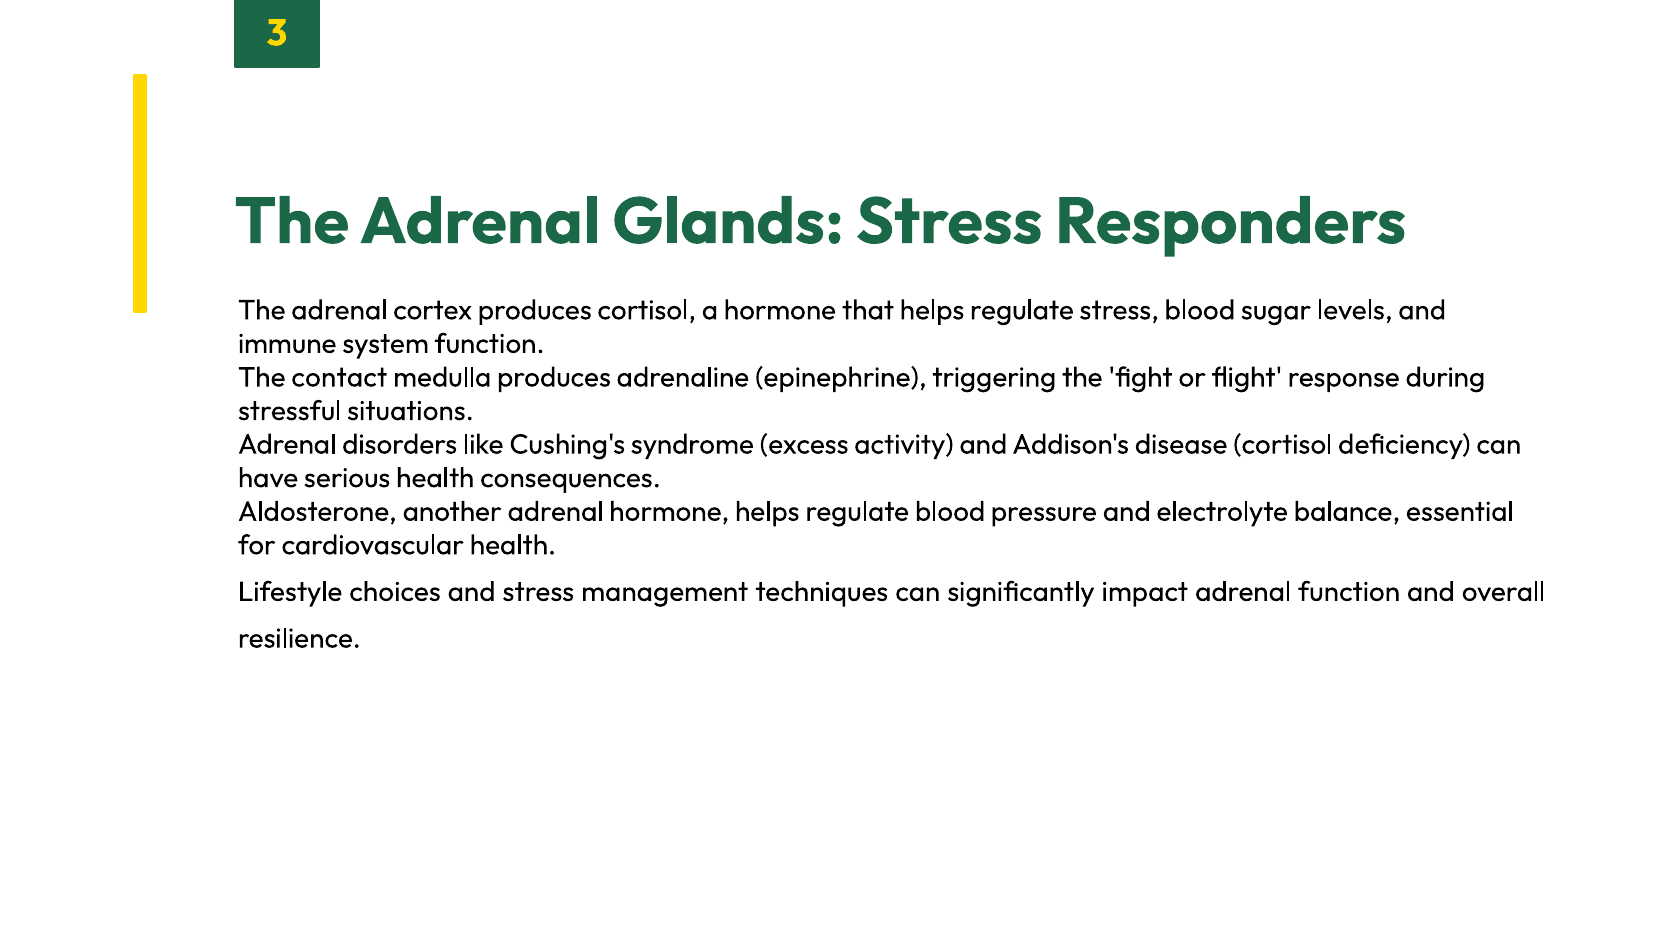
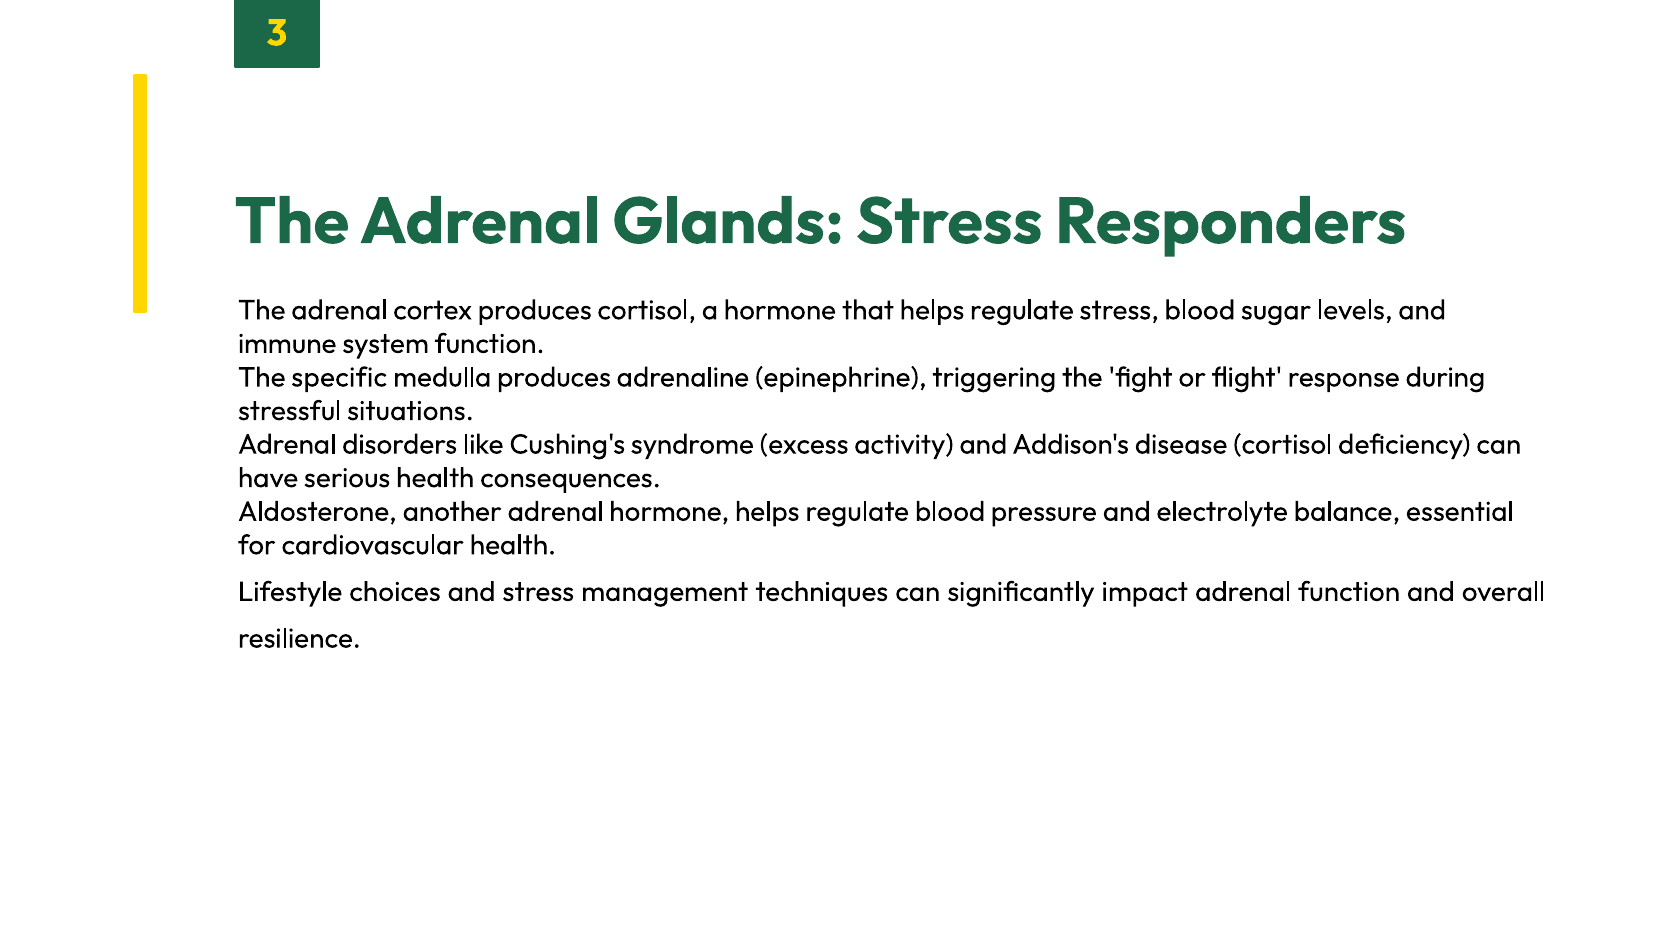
contact: contact -> specific
